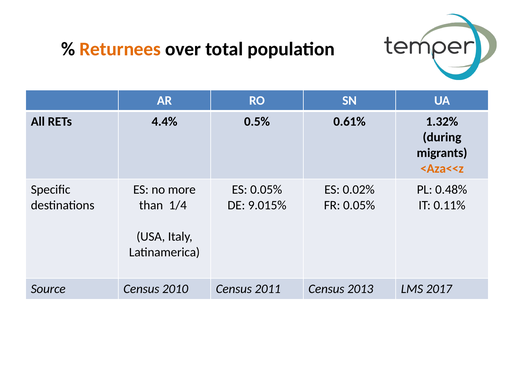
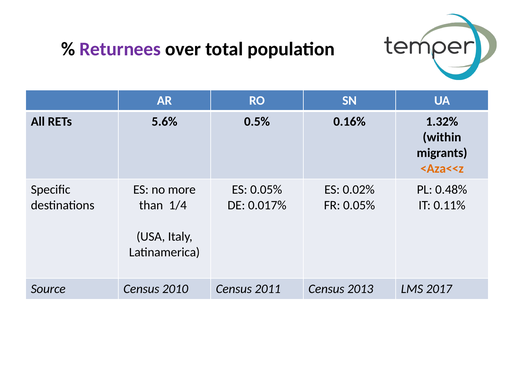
Returnees colour: orange -> purple
4.4%: 4.4% -> 5.6%
0.61%: 0.61% -> 0.16%
during: during -> within
9.015%: 9.015% -> 0.017%
